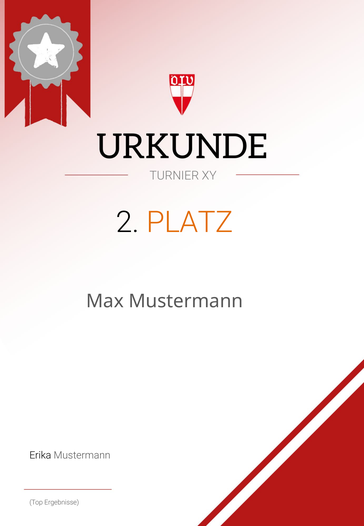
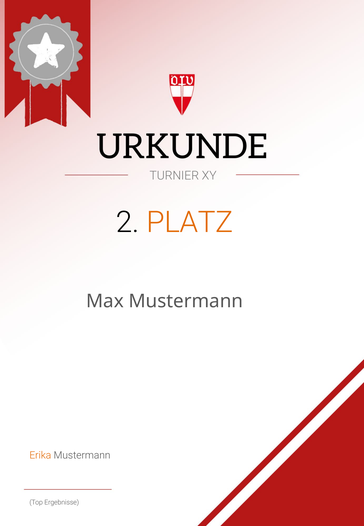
Erika colour: black -> orange
